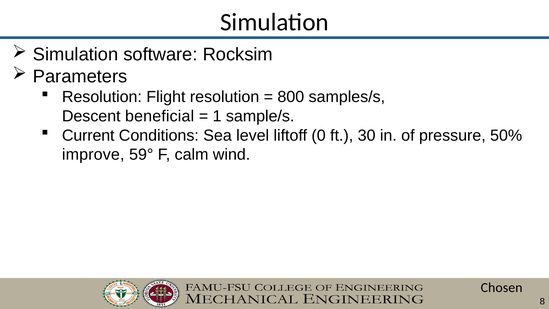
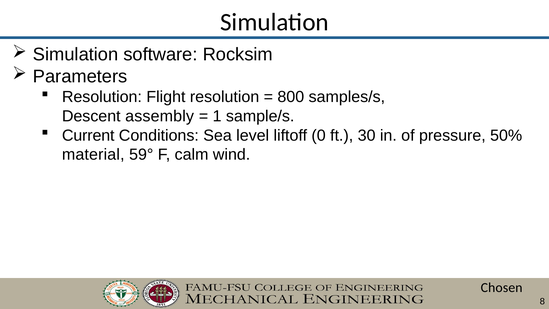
beneficial: beneficial -> assembly
improve: improve -> material
